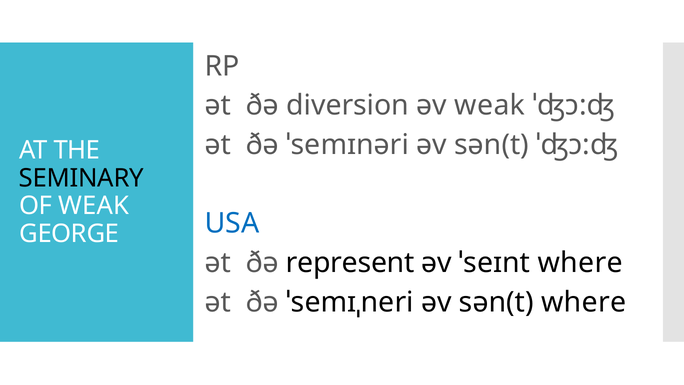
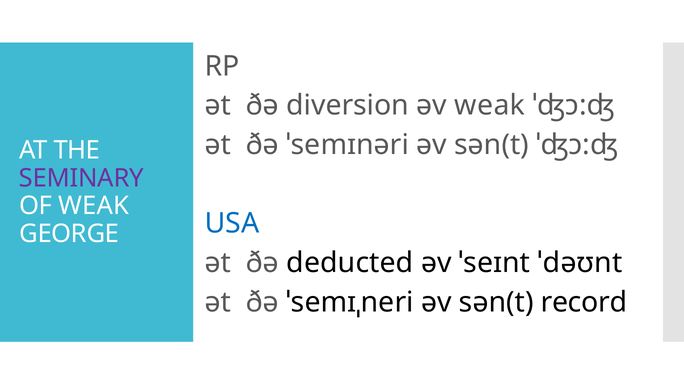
SEMINARY colour: black -> purple
represent: represent -> deducted
ˈseɪnt where: where -> ˈdəʊnt
sən(t where: where -> record
